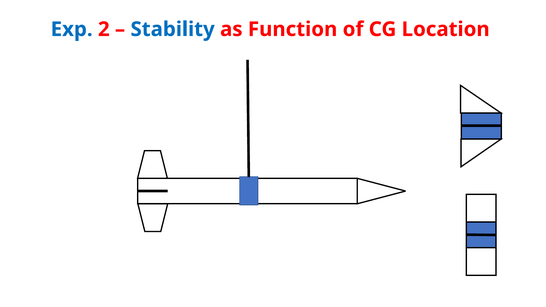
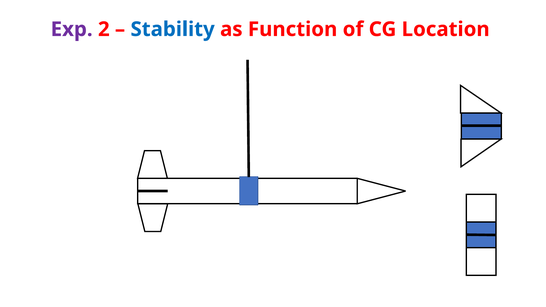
Exp colour: blue -> purple
